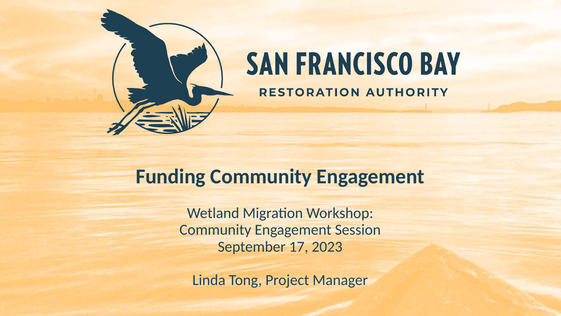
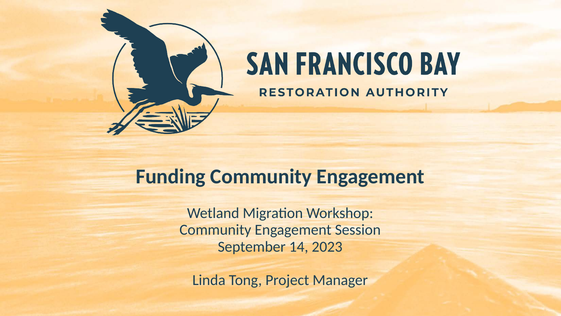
17: 17 -> 14
